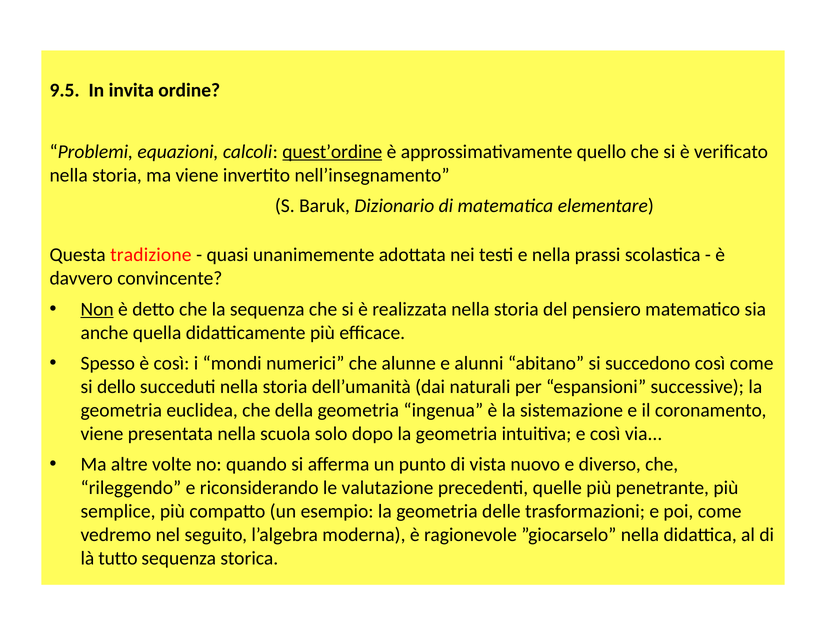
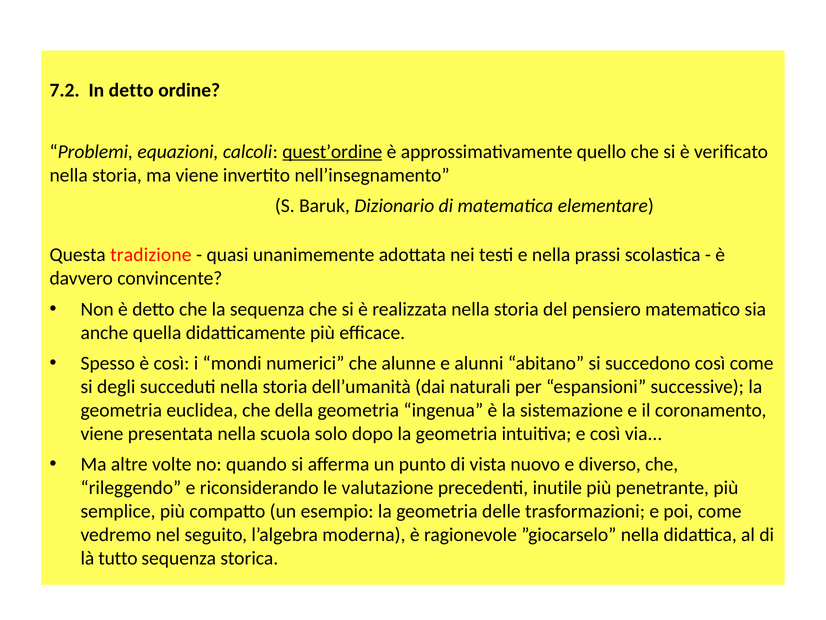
9.5: 9.5 -> 7.2
In invita: invita -> detto
Non underline: present -> none
dello: dello -> degli
quelle: quelle -> inutile
